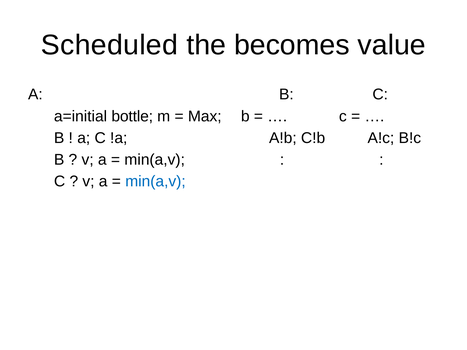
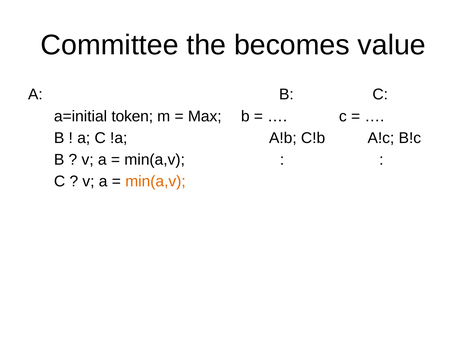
Scheduled: Scheduled -> Committee
bottle: bottle -> token
min(a,v at (155, 182) colour: blue -> orange
